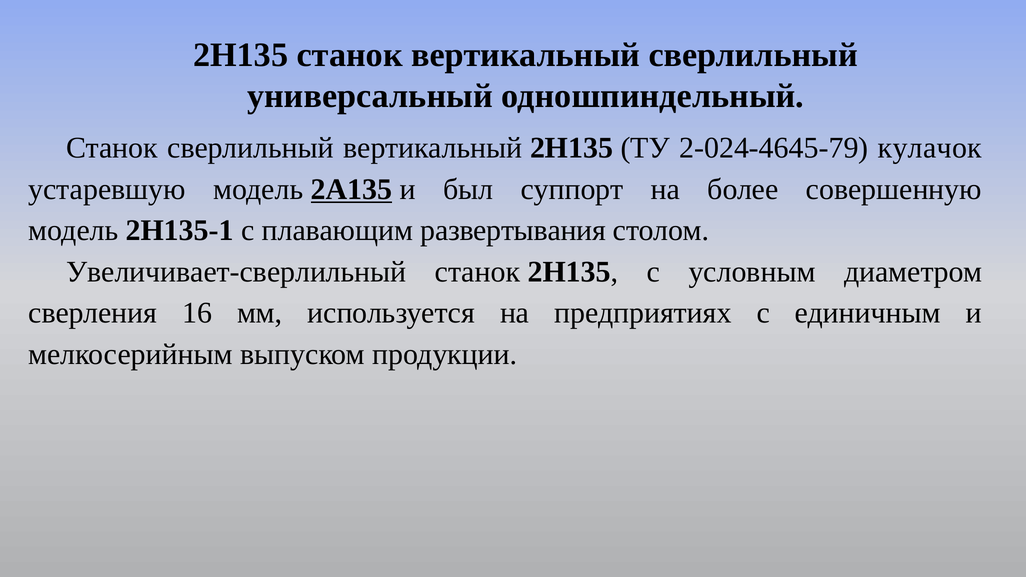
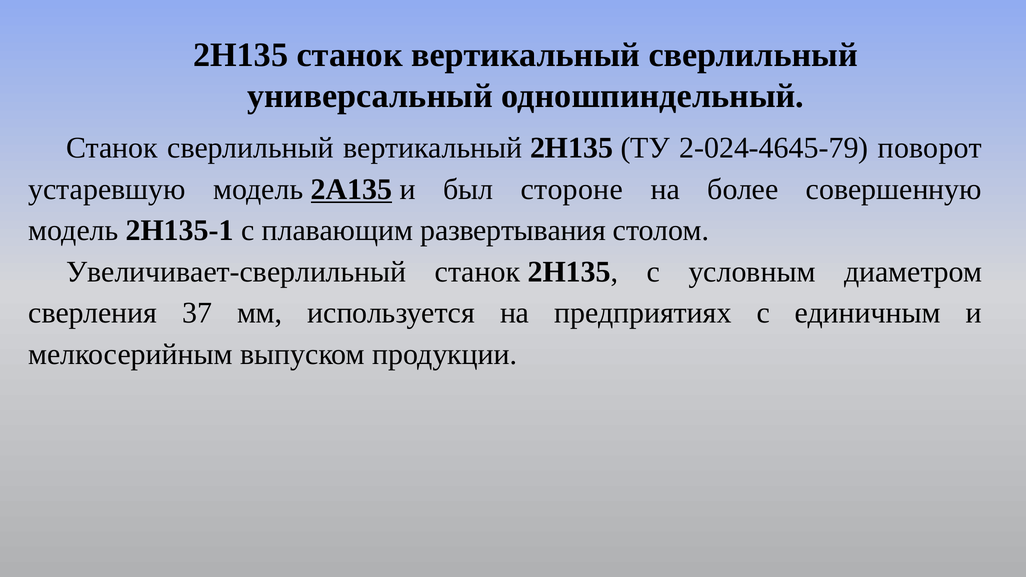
кулачок: кулачок -> поворот
суппорт: суппорт -> стороне
16: 16 -> 37
